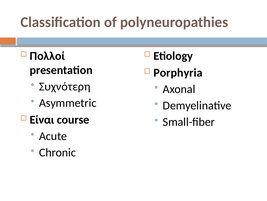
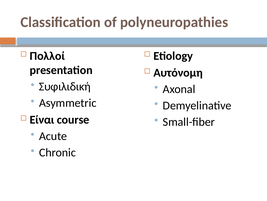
Porphyria: Porphyria -> Αυτόνομη
Συχνότερη: Συχνότερη -> Συφιλιδική
